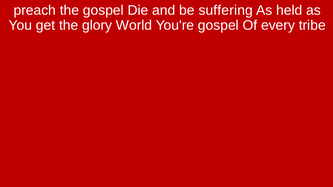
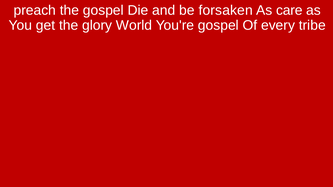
suffering: suffering -> forsaken
held: held -> care
